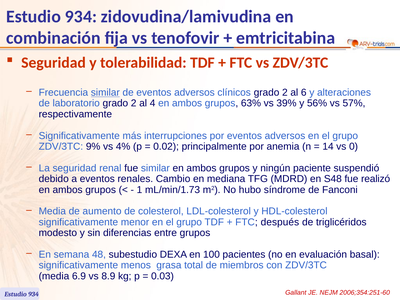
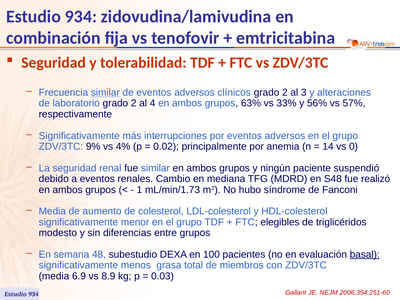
6: 6 -> 3
39%: 39% -> 33%
después: después -> elegibles
basal underline: none -> present
